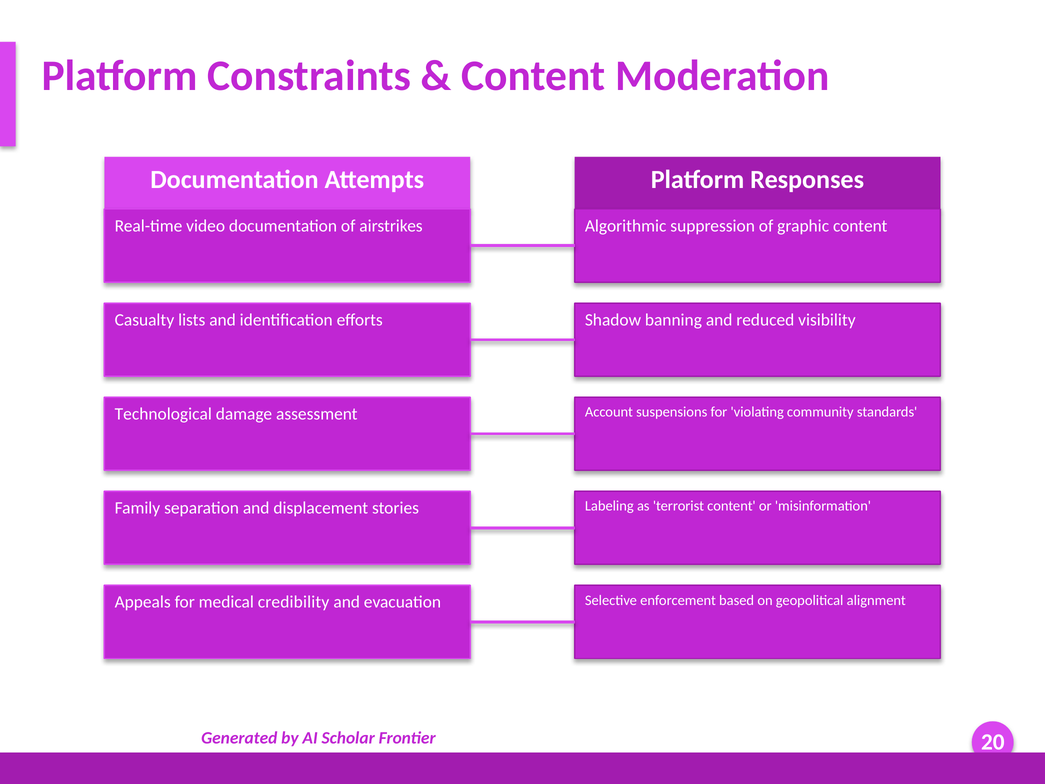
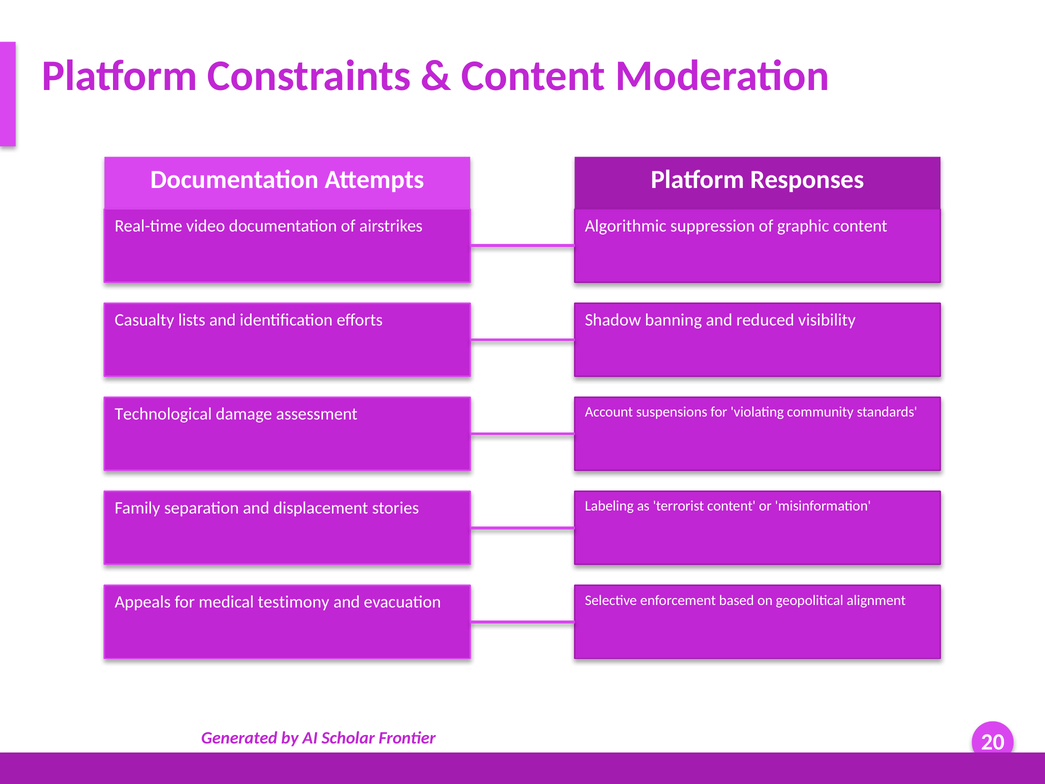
credibility: credibility -> testimony
